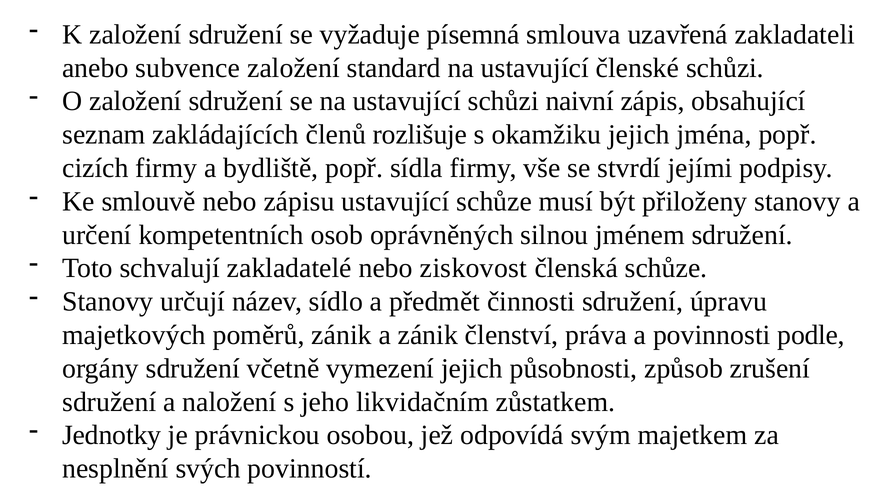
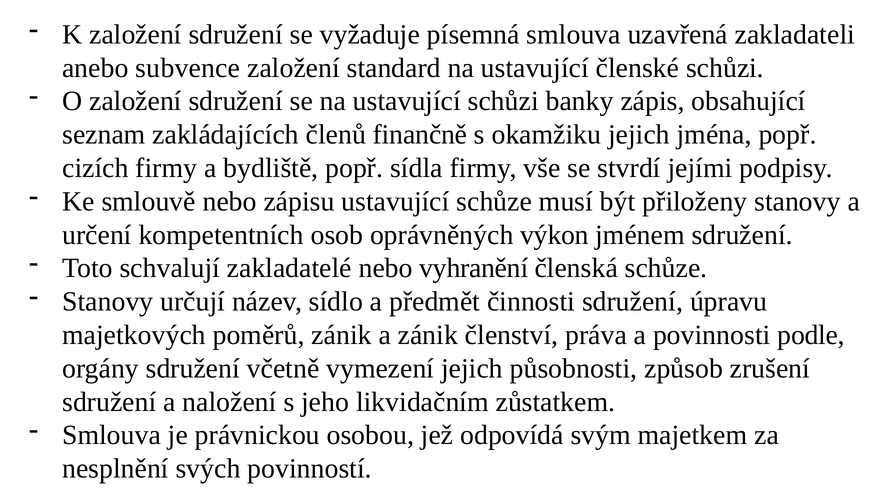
naivní: naivní -> banky
rozlišuje: rozlišuje -> finančně
silnou: silnou -> výkon
ziskovost: ziskovost -> vyhranění
Jednotky at (112, 435): Jednotky -> Smlouva
